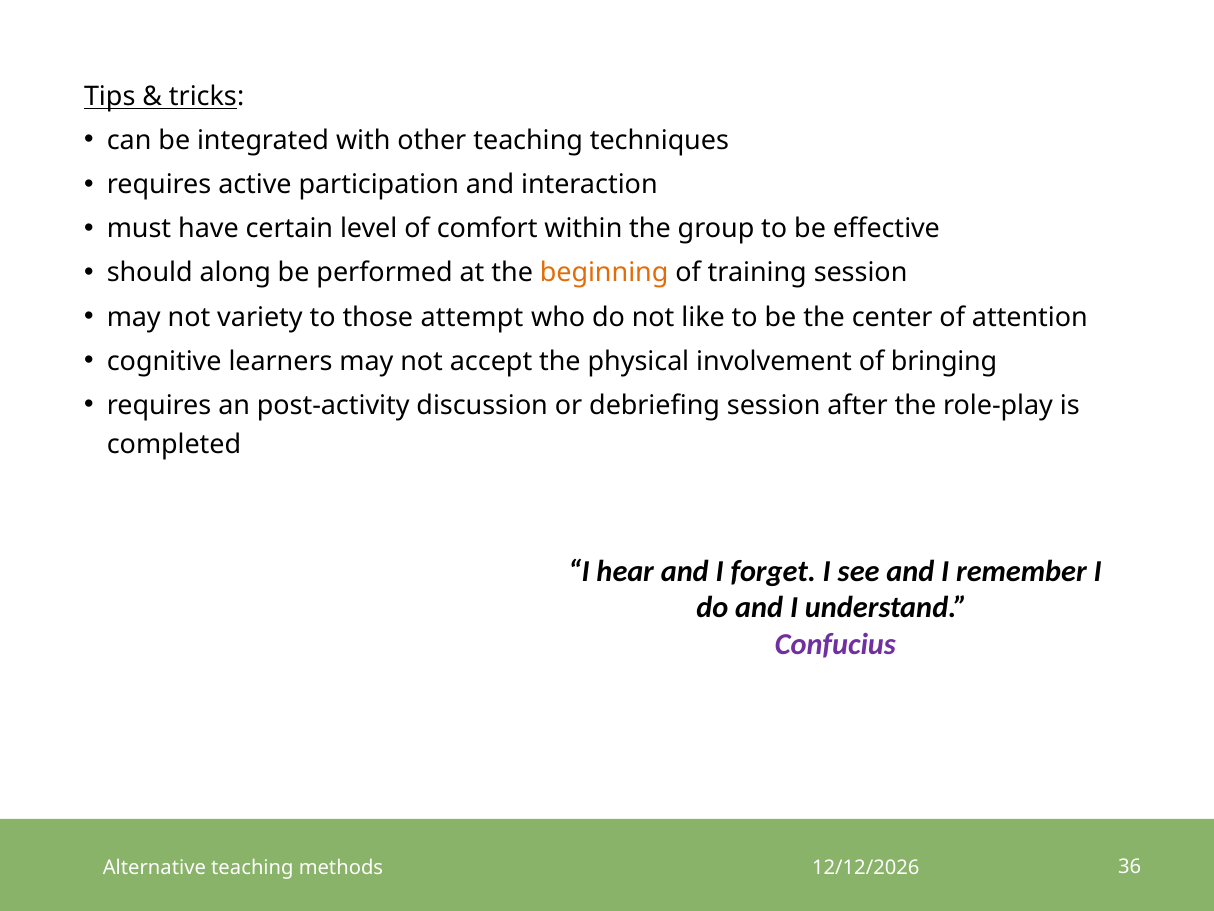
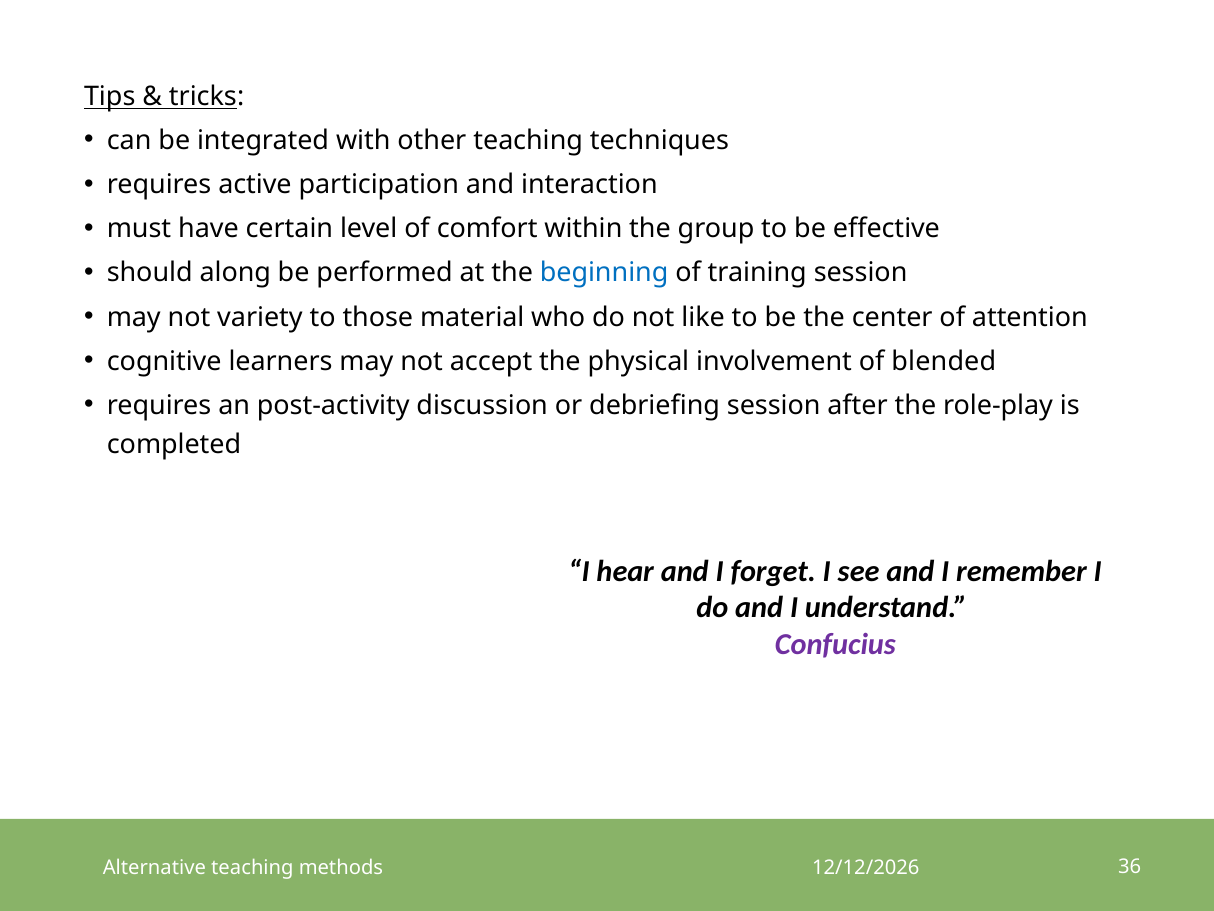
beginning colour: orange -> blue
attempt: attempt -> material
bringing: bringing -> blended
